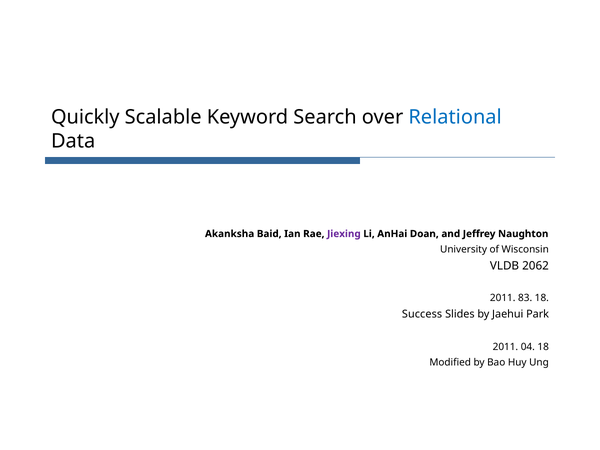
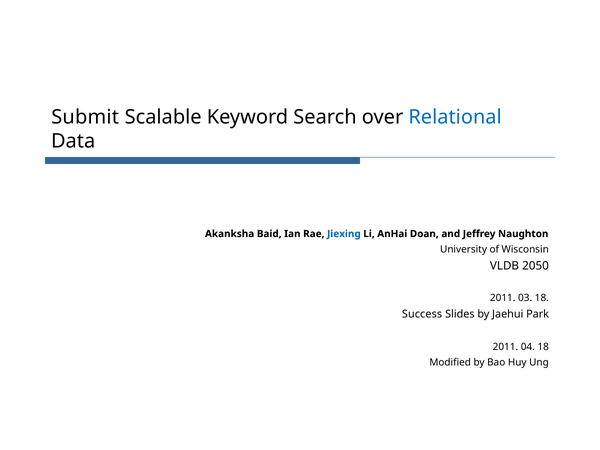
Quickly: Quickly -> Submit
Jiexing colour: purple -> blue
2062: 2062 -> 2050
83: 83 -> 03
